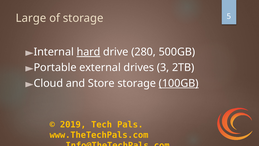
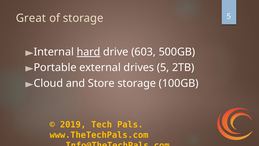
Large: Large -> Great
280: 280 -> 603
drives 3: 3 -> 5
100GB underline: present -> none
